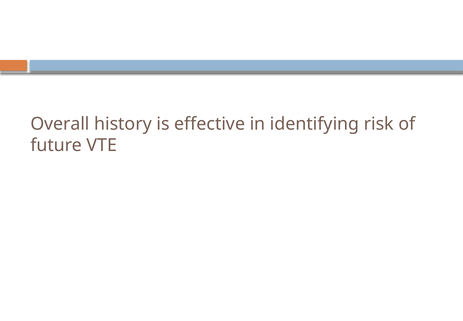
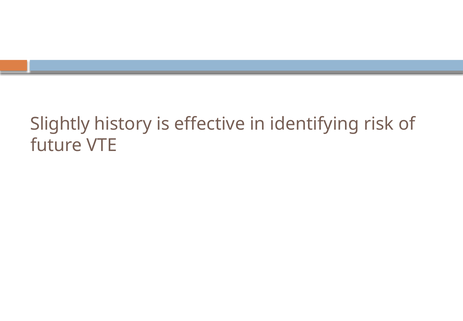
Overall: Overall -> Slightly
